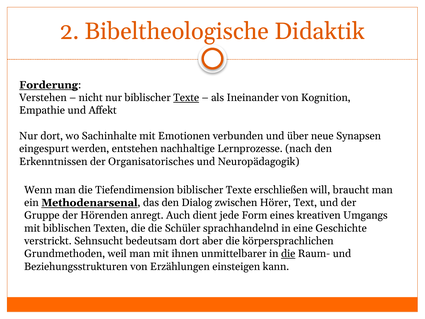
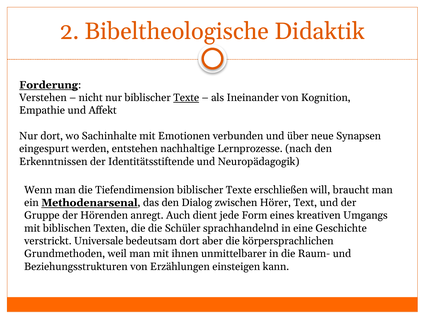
Organisatorisches: Organisatorisches -> Identitätsstiftende
Sehnsucht: Sehnsucht -> Universale
die at (288, 254) underline: present -> none
